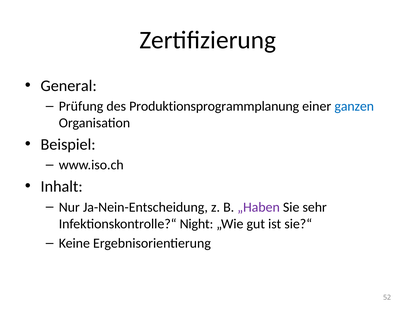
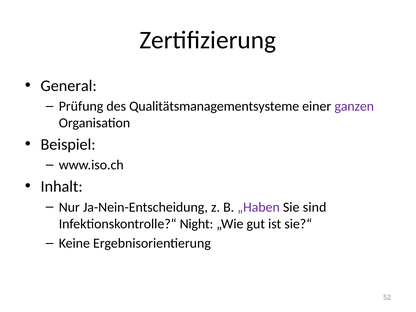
Produktionsprogrammplanung: Produktionsprogrammplanung -> Qualitätsmanagementsysteme
ganzen colour: blue -> purple
sehr: sehr -> sind
